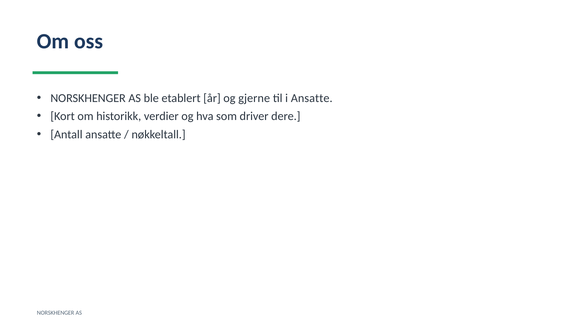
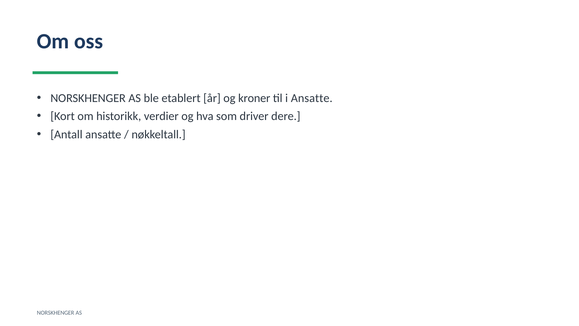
gjerne: gjerne -> kroner
